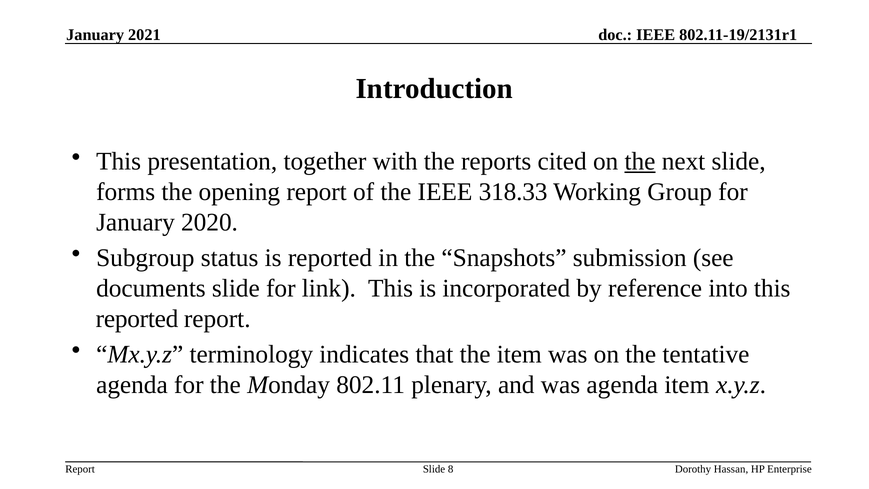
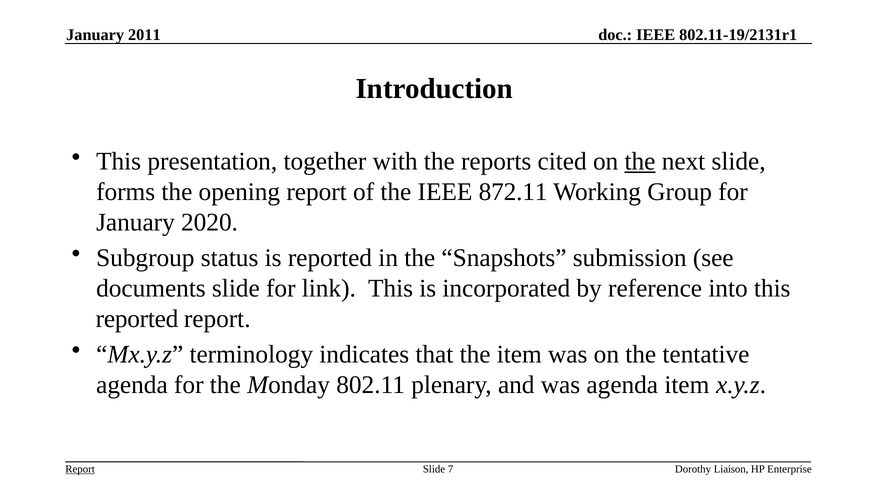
2021: 2021 -> 2011
318.33: 318.33 -> 872.11
Report at (80, 469) underline: none -> present
8: 8 -> 7
Hassan: Hassan -> Liaison
